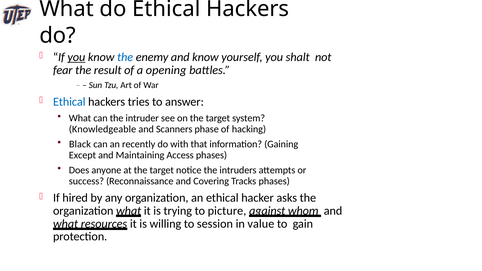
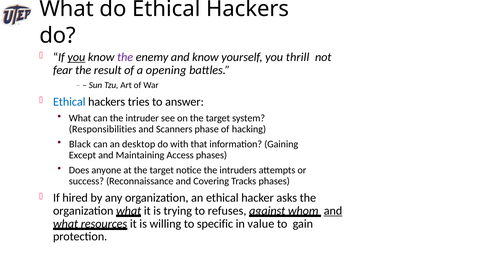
the at (125, 57) colour: blue -> purple
shalt: shalt -> thrill
Knowledgeable: Knowledgeable -> Responsibilities
recently: recently -> desktop
picture: picture -> refuses
and at (333, 211) underline: none -> present
session: session -> specific
